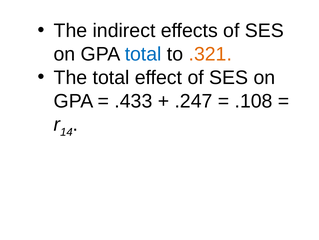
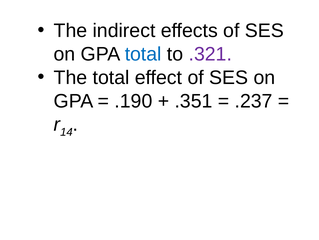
.321 colour: orange -> purple
.433: .433 -> .190
.247: .247 -> .351
.108: .108 -> .237
